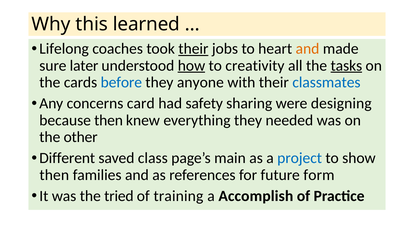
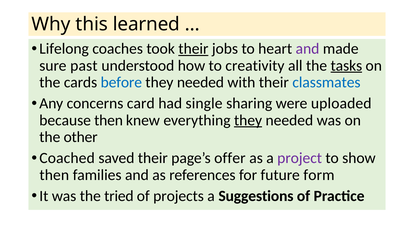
and at (308, 49) colour: orange -> purple
later: later -> past
how underline: present -> none
anyone at (200, 82): anyone -> needed
safety: safety -> single
designing: designing -> uploaded
they at (248, 120) underline: none -> present
Different: Different -> Coached
saved class: class -> their
main: main -> offer
project colour: blue -> purple
training: training -> projects
Accomplish: Accomplish -> Suggestions
